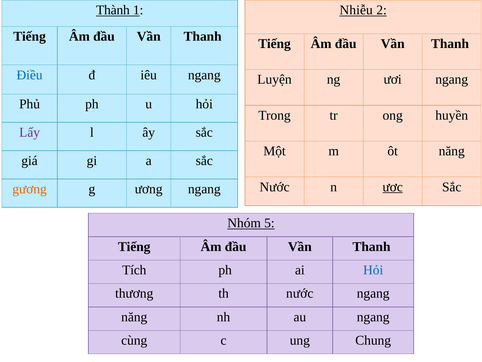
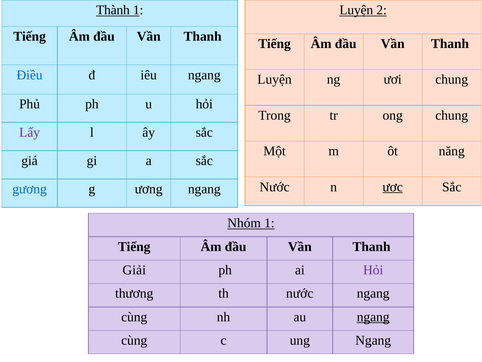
Nhiễu at (356, 10): Nhiễu -> Luyện
ươi ngang: ngang -> chung
ong huyền: huyền -> chung
gương colour: orange -> blue
Nhóm 5: 5 -> 1
Tích: Tích -> Giải
Hỏi at (373, 270) colour: blue -> purple
năng at (134, 317): năng -> cùng
ngang at (373, 317) underline: none -> present
ung Chung: Chung -> Ngang
